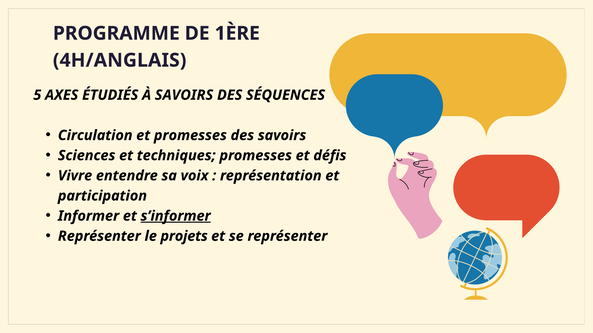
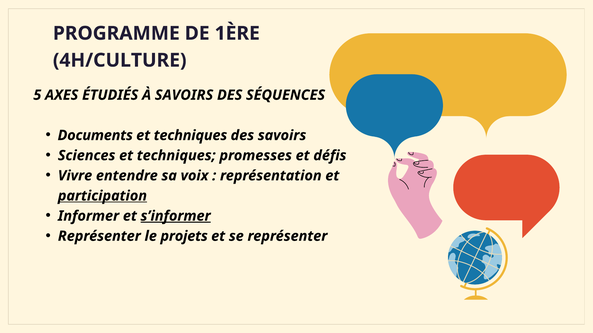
4H/ANGLAIS: 4H/ANGLAIS -> 4H/CULTURE
Circulation: Circulation -> Documents
promesses at (190, 136): promesses -> techniques
participation underline: none -> present
